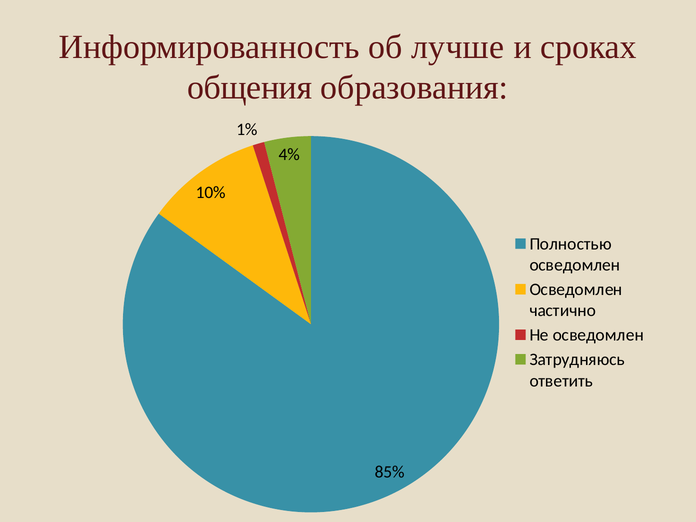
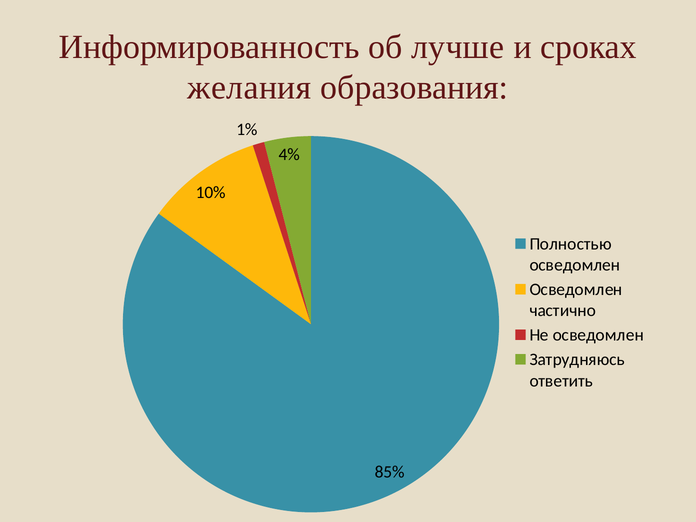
общения: общения -> желания
